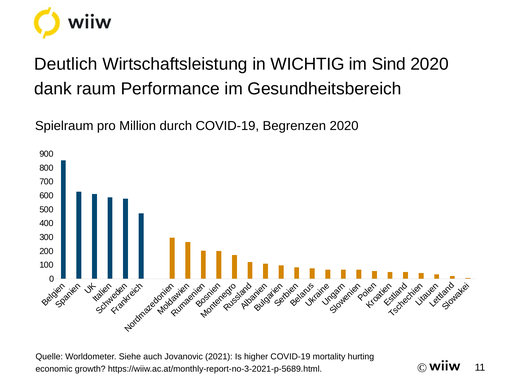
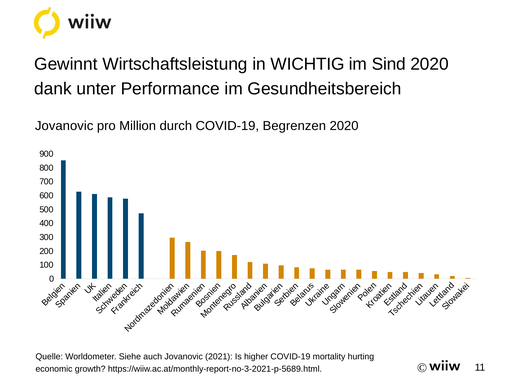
Deutlich: Deutlich -> Gewinnt
raum: raum -> unter
Spielraum at (64, 126): Spielraum -> Jovanovic
